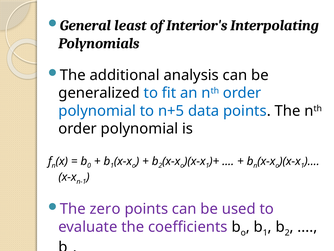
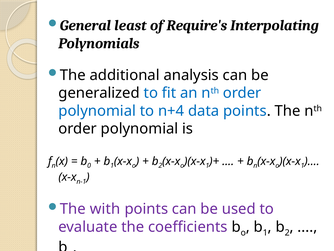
Interior's: Interior's -> Require's
n+5: n+5 -> n+4
zero: zero -> with
